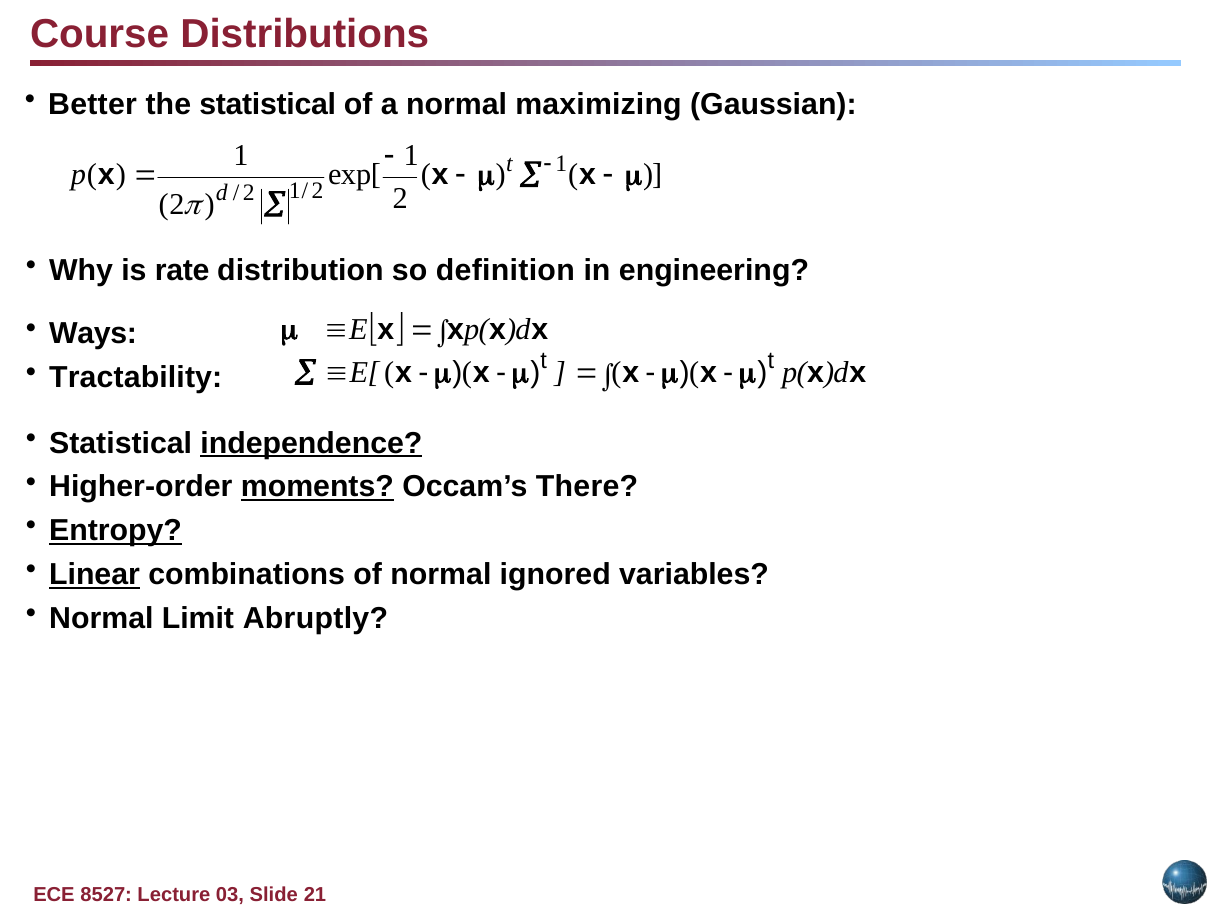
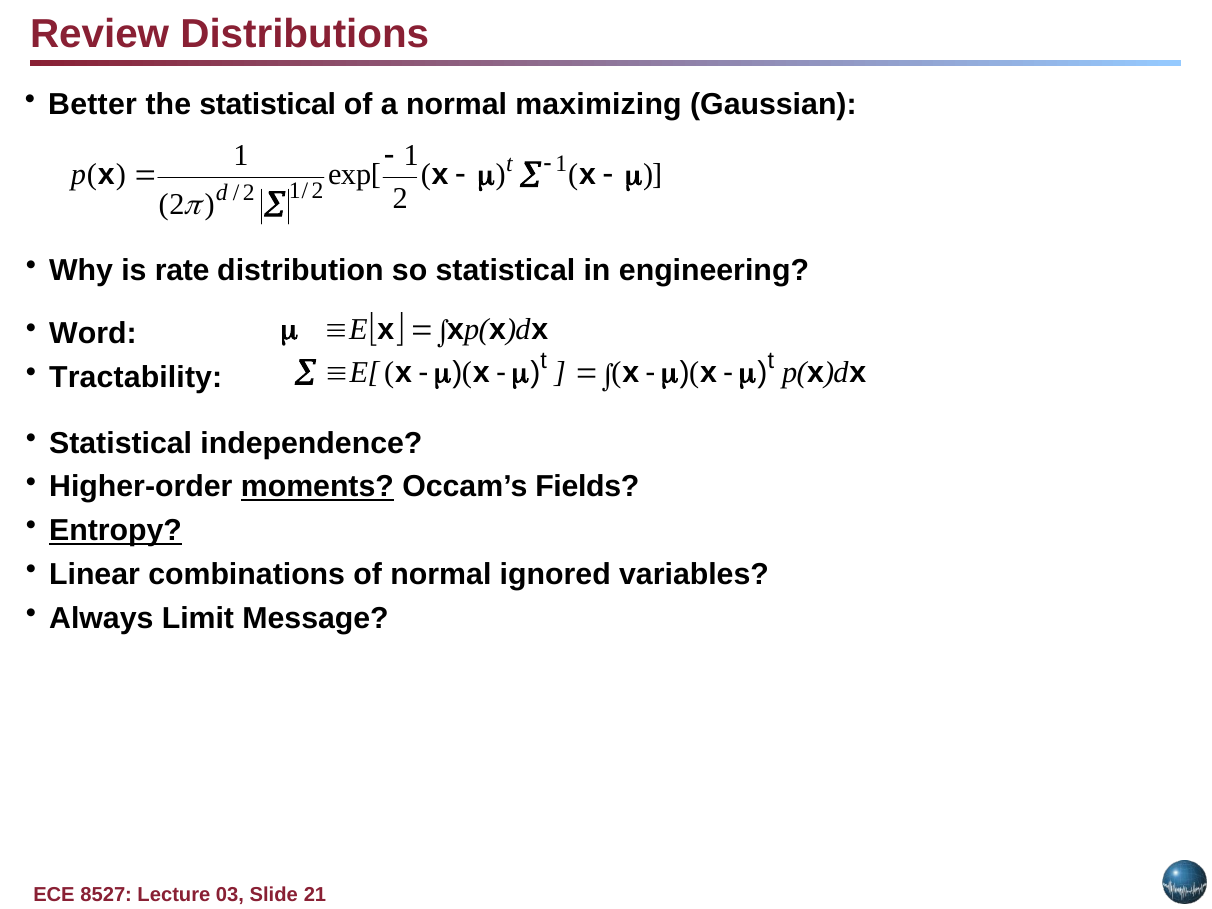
Course: Course -> Review
so definition: definition -> statistical
Ways: Ways -> Word
independence underline: present -> none
There: There -> Fields
Linear underline: present -> none
Normal at (101, 619): Normal -> Always
Abruptly: Abruptly -> Message
